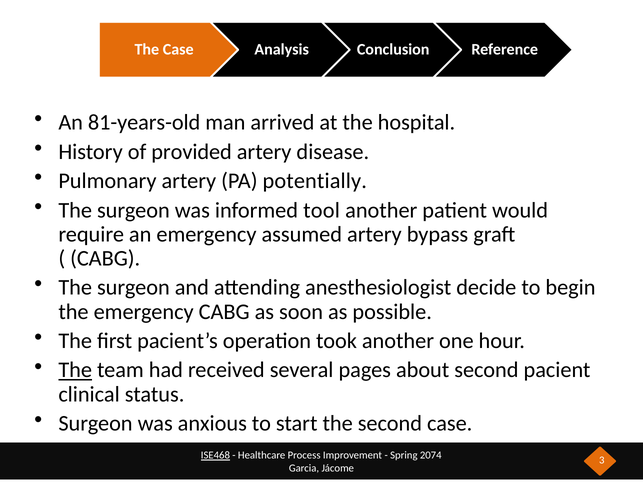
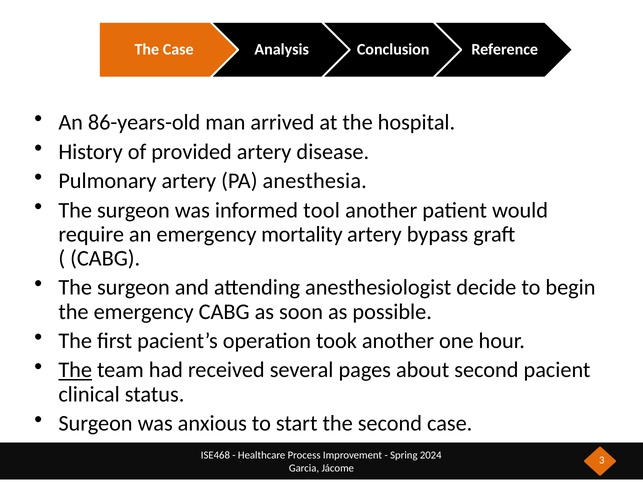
81-years-old: 81-years-old -> 86-years-old
potentially: potentially -> anesthesia
assumed: assumed -> mortality
ISE468 underline: present -> none
2074: 2074 -> 2024
